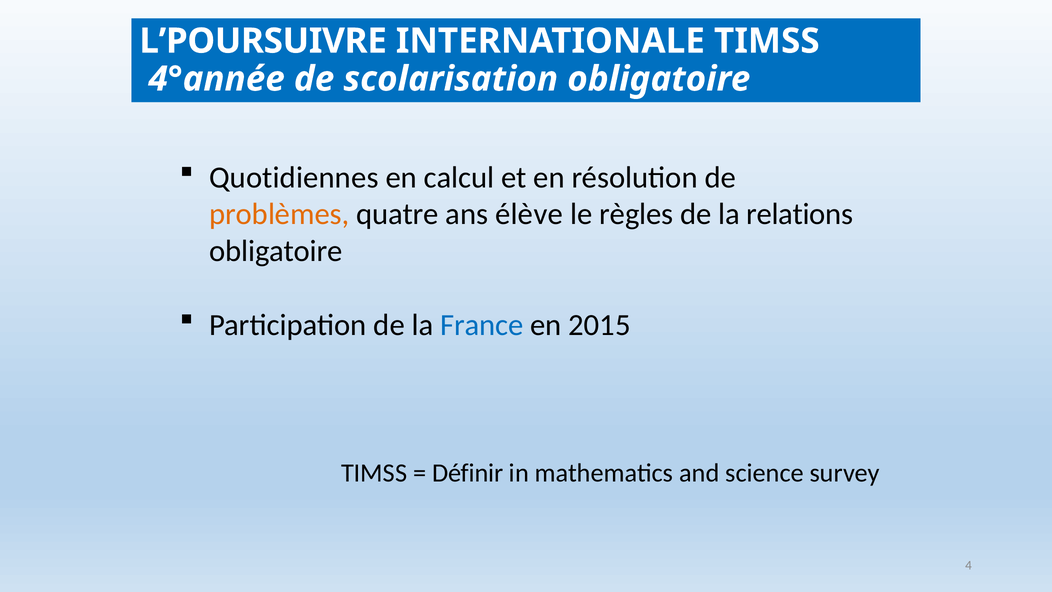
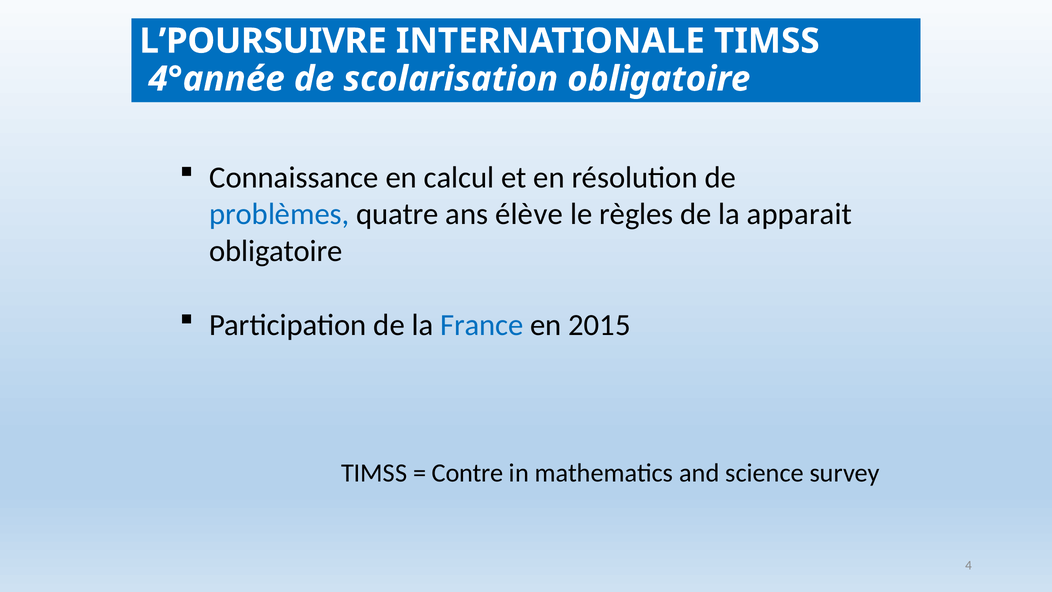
Quotidiennes: Quotidiennes -> Connaissance
problèmes colour: orange -> blue
relations: relations -> apparait
Définir: Définir -> Contre
